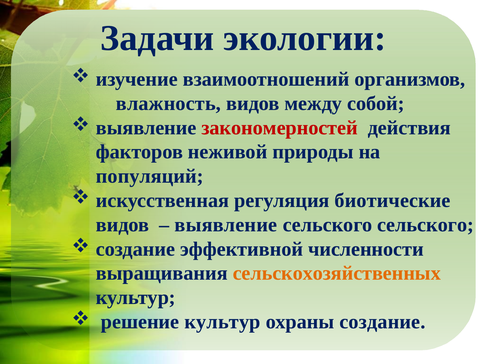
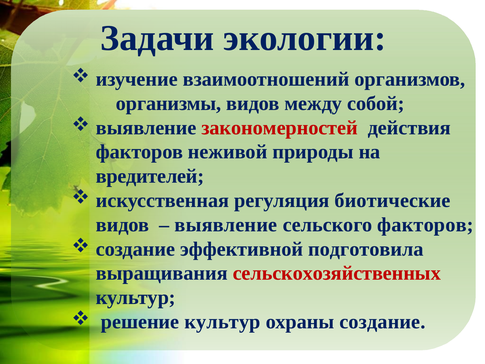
влажность: влажность -> организмы
популяций: популяций -> вредителей
сельского сельского: сельского -> факторов
численности: численности -> подготовила
сельскохозяйственных colour: orange -> red
